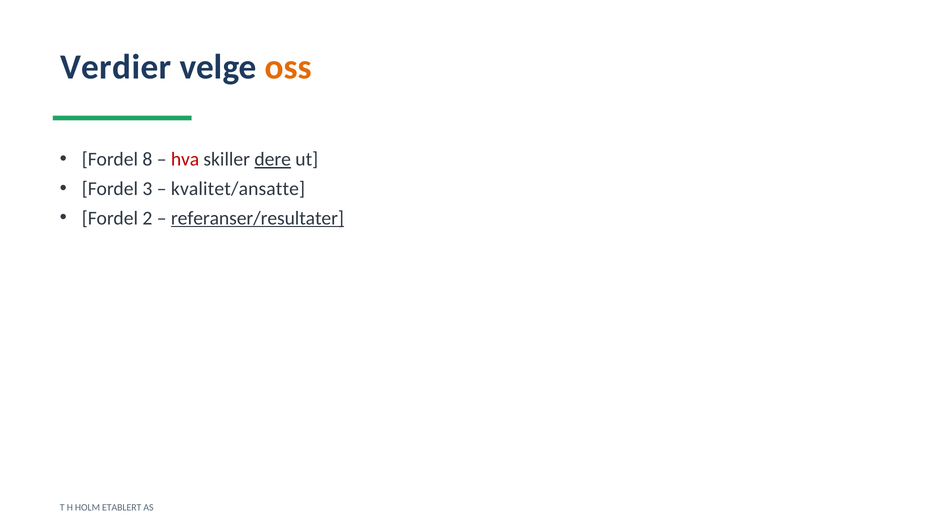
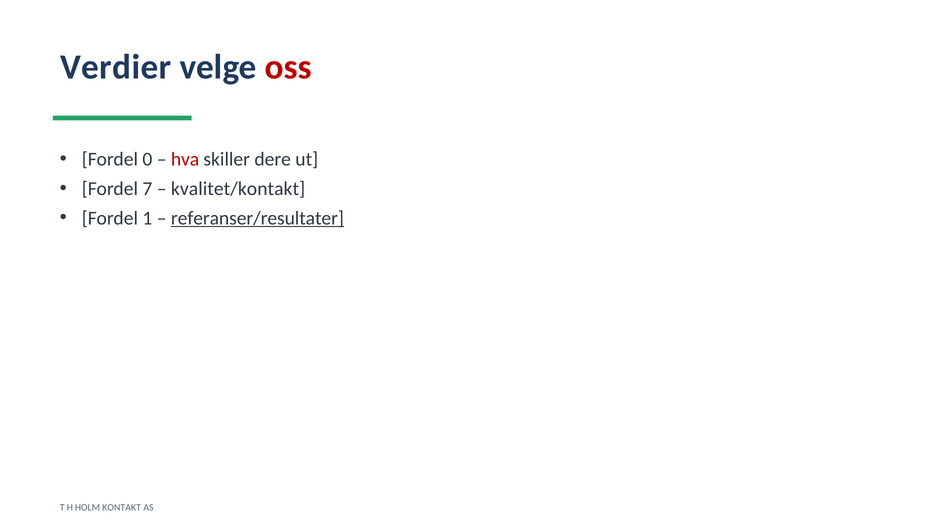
oss colour: orange -> red
8: 8 -> 0
dere underline: present -> none
3: 3 -> 7
kvalitet/ansatte: kvalitet/ansatte -> kvalitet/kontakt
2: 2 -> 1
ETABLERT: ETABLERT -> KONTAKT
